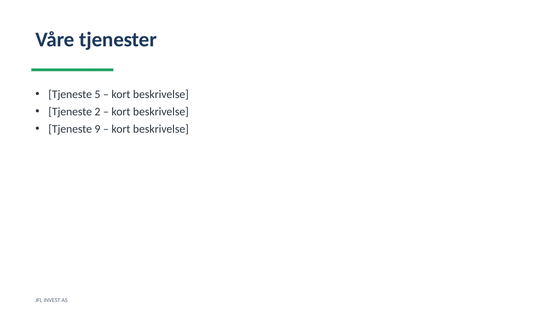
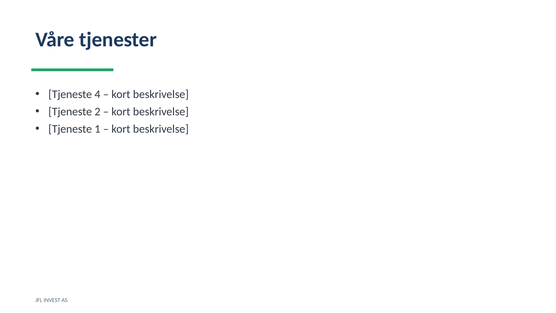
5: 5 -> 4
9: 9 -> 1
